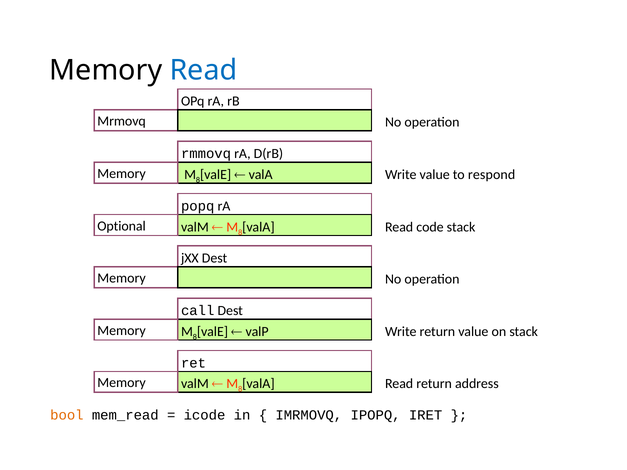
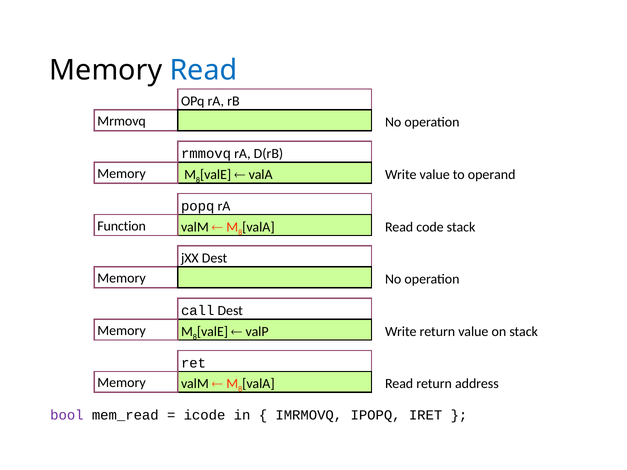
respond: respond -> operand
Optional: Optional -> Function
bool colour: orange -> purple
